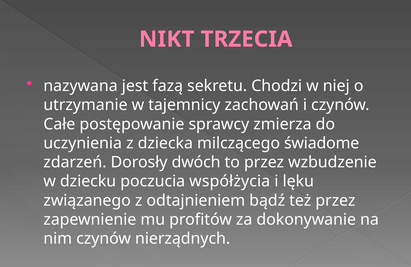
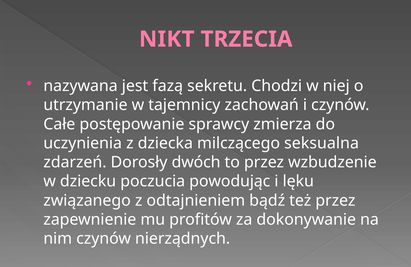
świadome: świadome -> seksualna
współżycia: współżycia -> powodując
